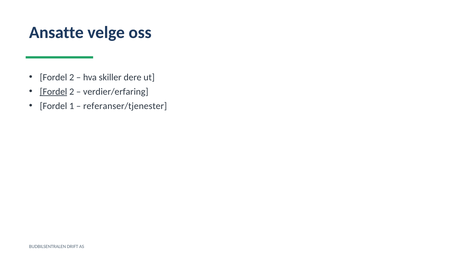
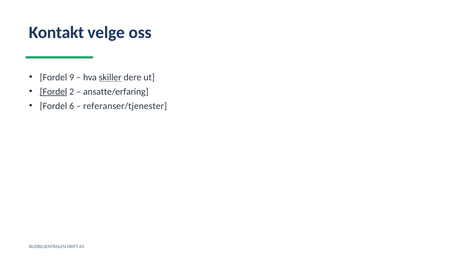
Ansatte: Ansatte -> Kontakt
2 at (72, 77): 2 -> 9
skiller underline: none -> present
verdier/erfaring: verdier/erfaring -> ansatte/erfaring
1: 1 -> 6
